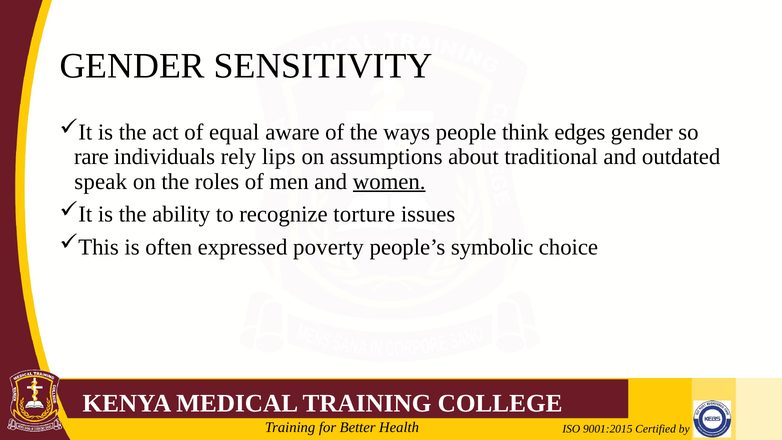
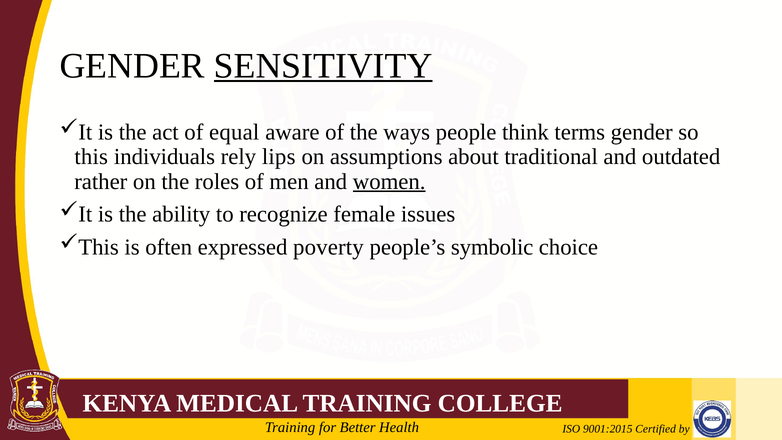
SENSITIVITY underline: none -> present
edges: edges -> terms
rare: rare -> this
speak: speak -> rather
torture: torture -> female
